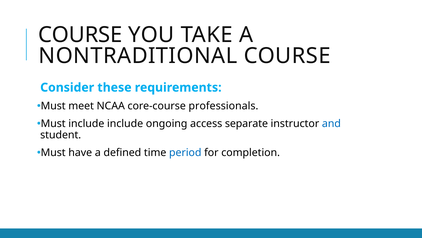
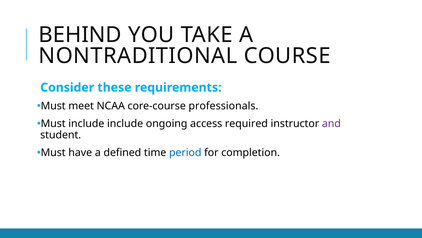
COURSE at (80, 35): COURSE -> BEHIND
separate: separate -> required
and colour: blue -> purple
